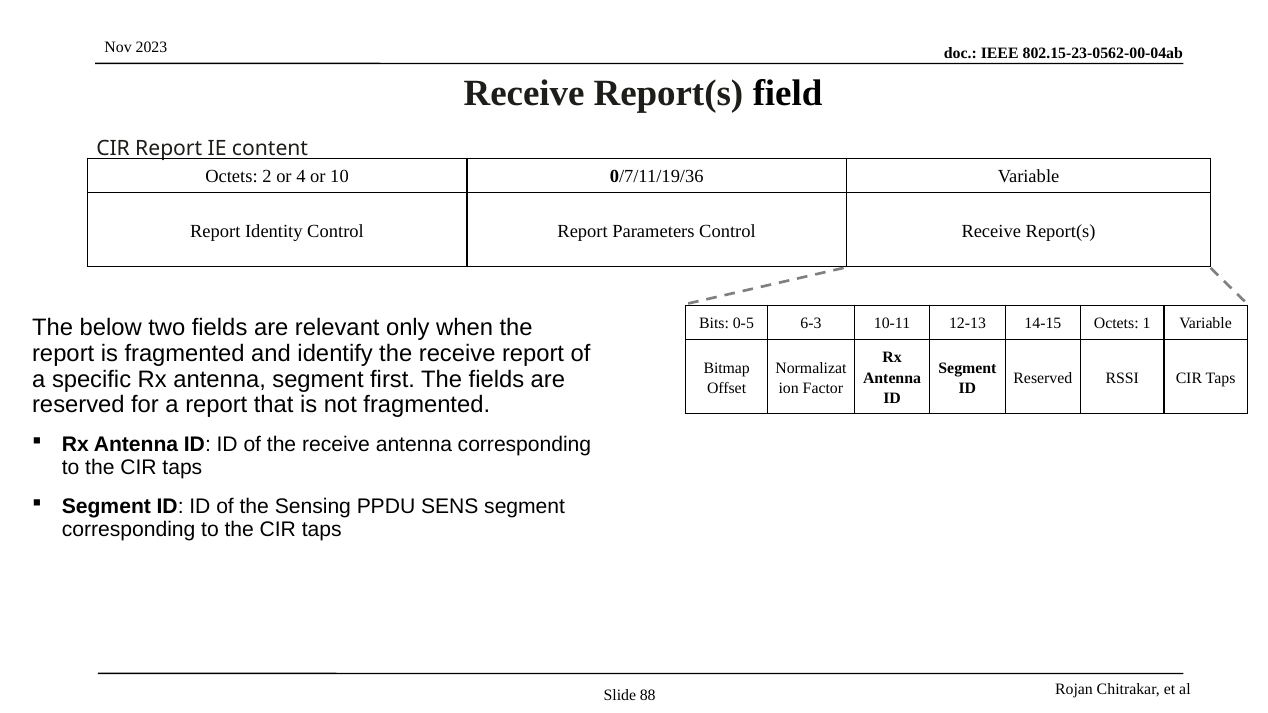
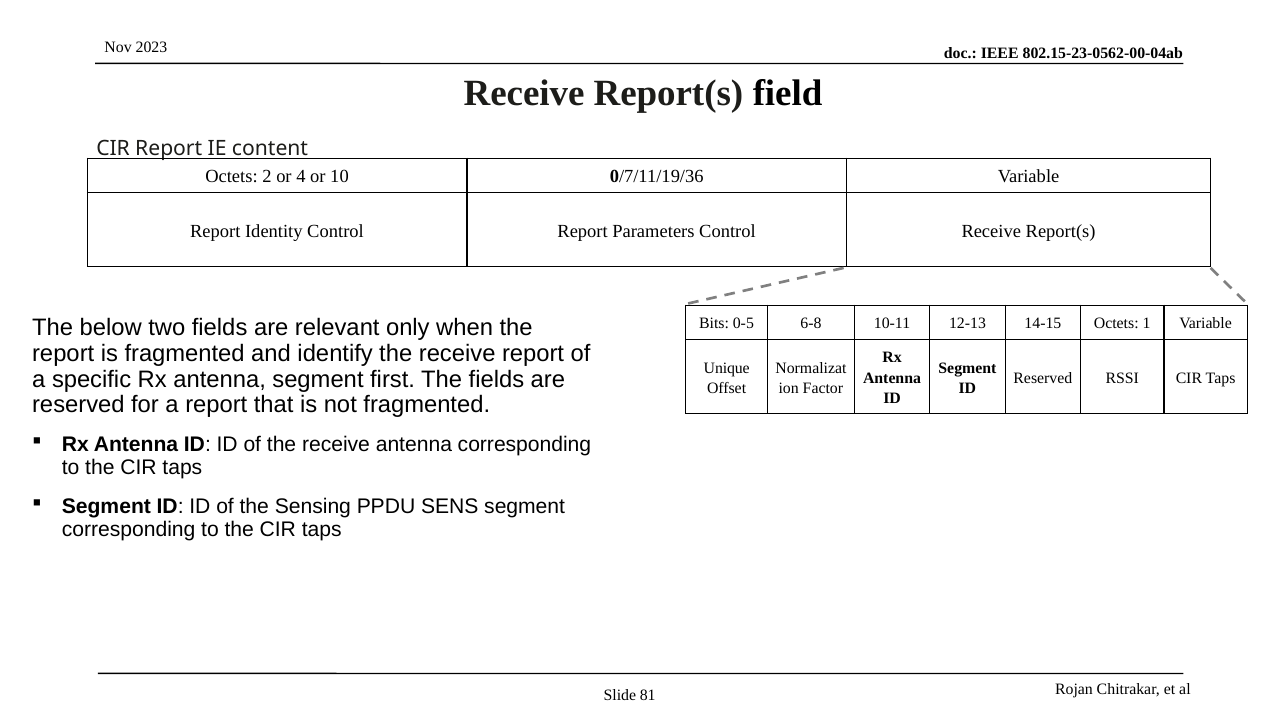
6-3: 6-3 -> 6-8
Bitmap: Bitmap -> Unique
88: 88 -> 81
